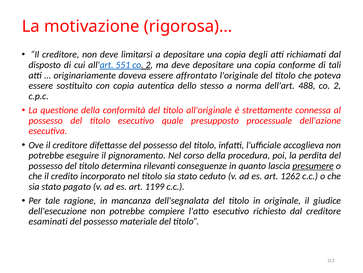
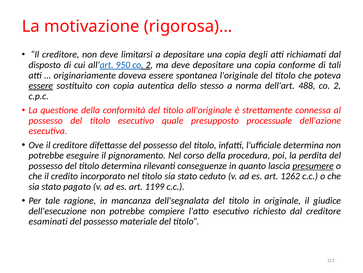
551: 551 -> 950
affrontato: affrontato -> spontanea
essere at (41, 86) underline: none -> present
l'ufficiale accoglieva: accoglieva -> determina
